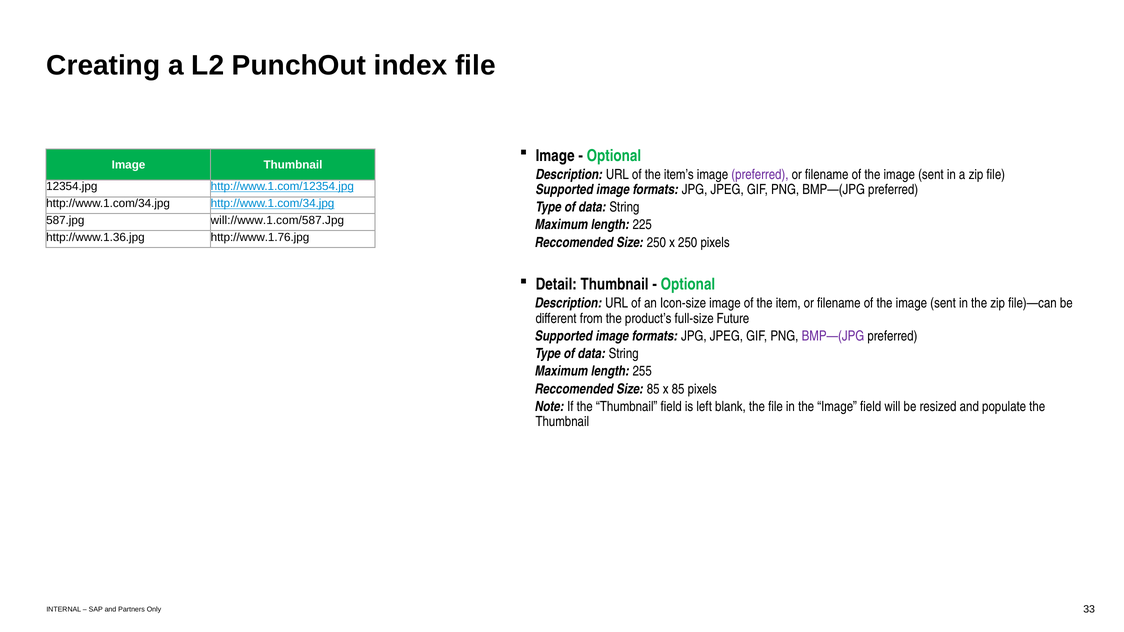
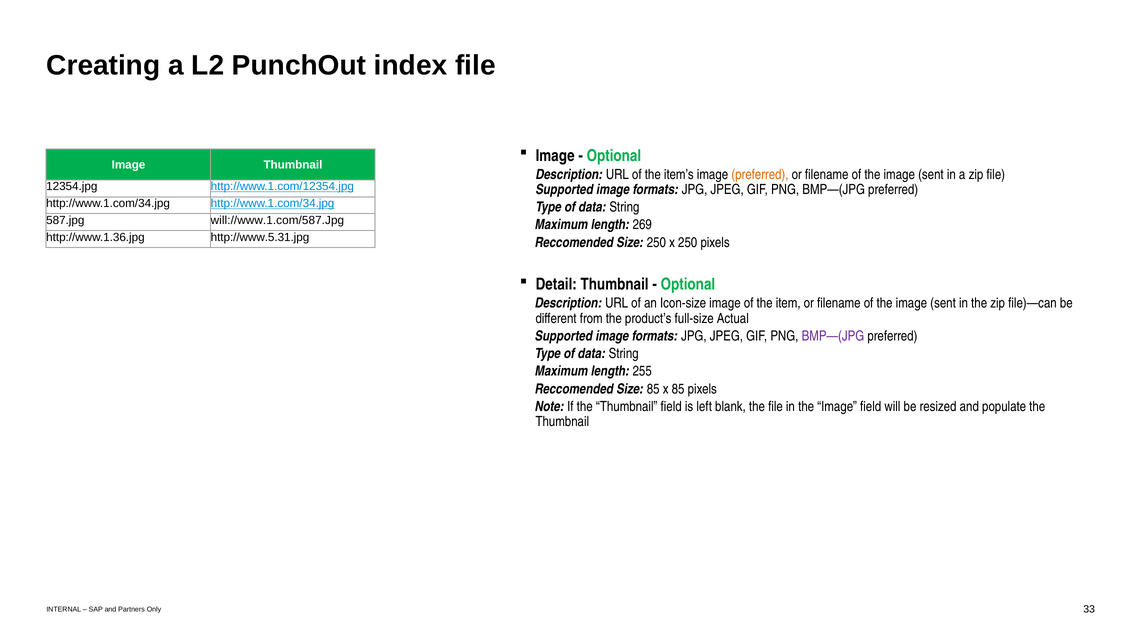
preferred at (760, 174) colour: purple -> orange
225: 225 -> 269
http://www.1.76.jpg: http://www.1.76.jpg -> http://www.5.31.jpg
Future: Future -> Actual
